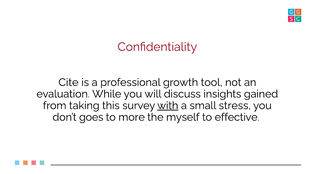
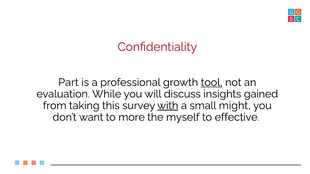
Cite: Cite -> Part
tool underline: none -> present
stress: stress -> might
goes: goes -> want
